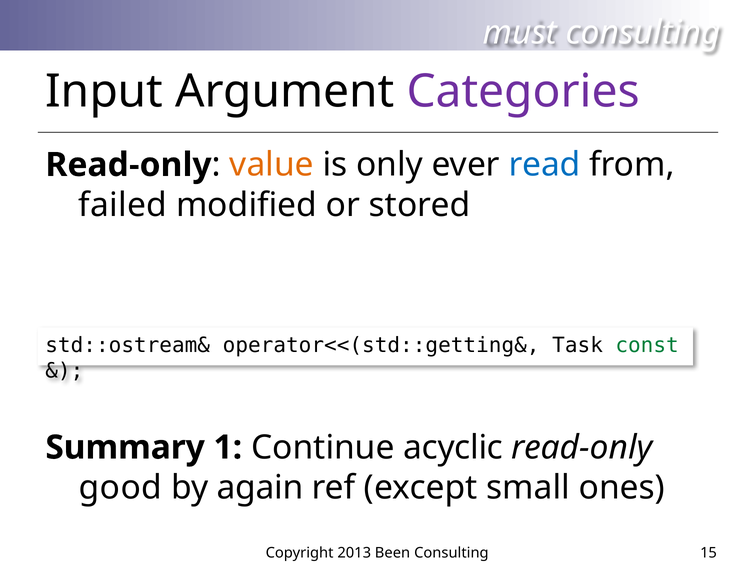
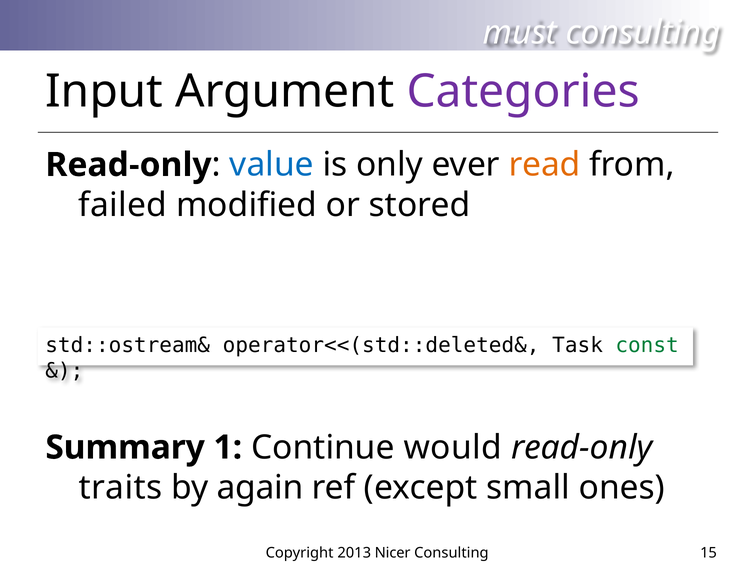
value colour: orange -> blue
read colour: blue -> orange
operator<<(std::getting&: operator<<(std::getting& -> operator<<(std::deleted&
acyclic: acyclic -> would
good: good -> traits
Been: Been -> Nicer
